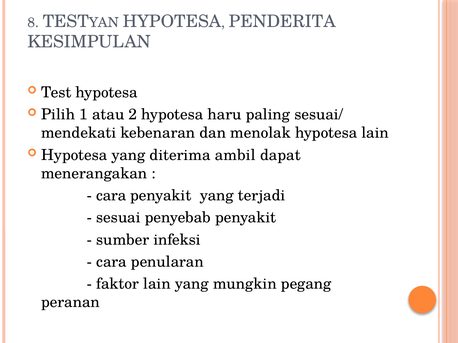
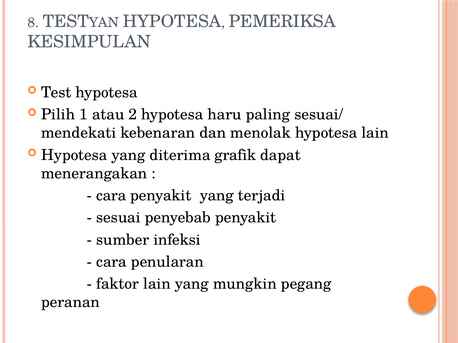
PENDERITA: PENDERITA -> PEMERIKSA
ambil: ambil -> grafik
